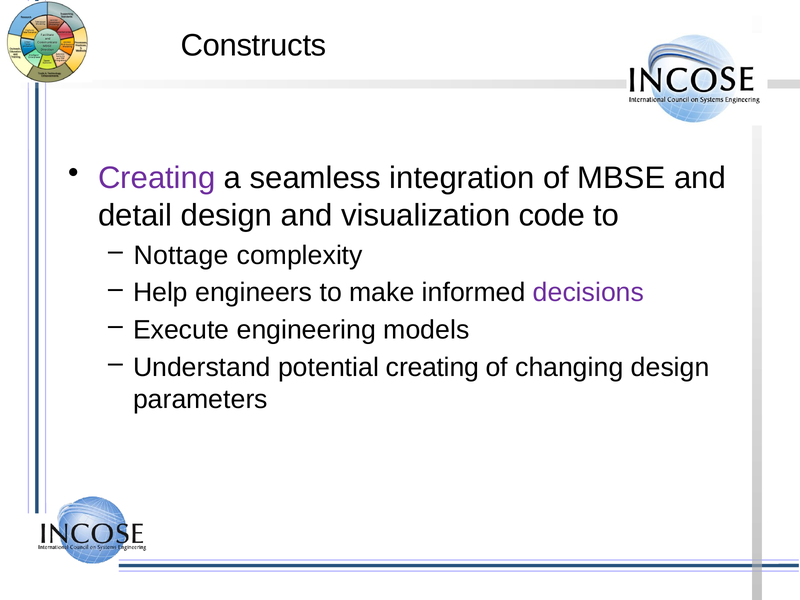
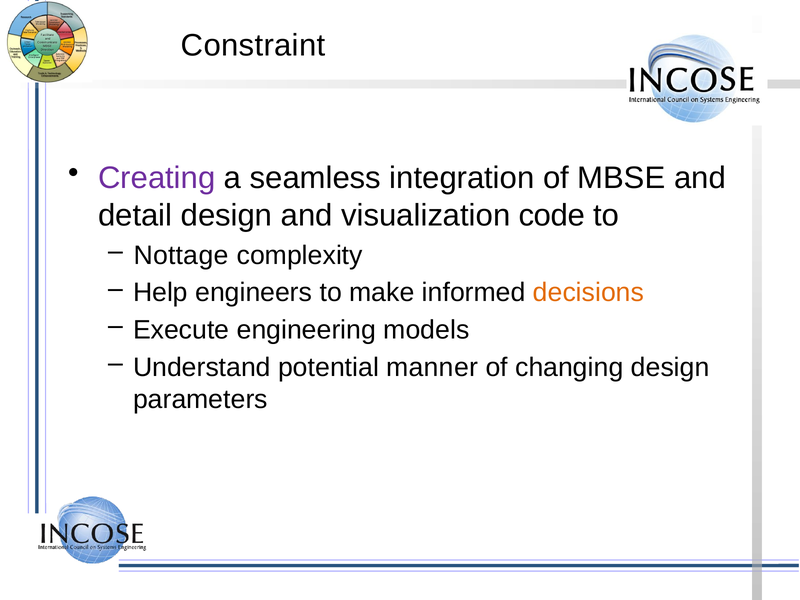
Constructs: Constructs -> Constraint
decisions colour: purple -> orange
potential creating: creating -> manner
